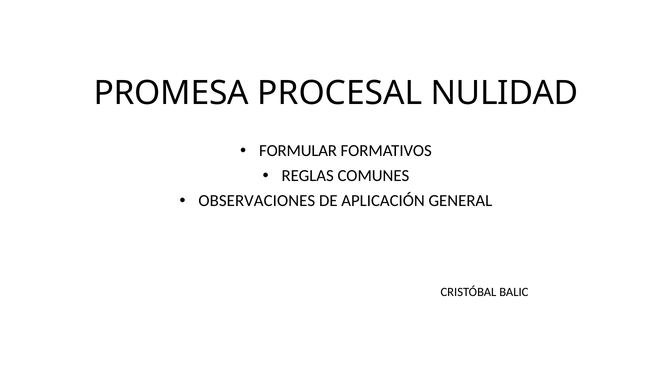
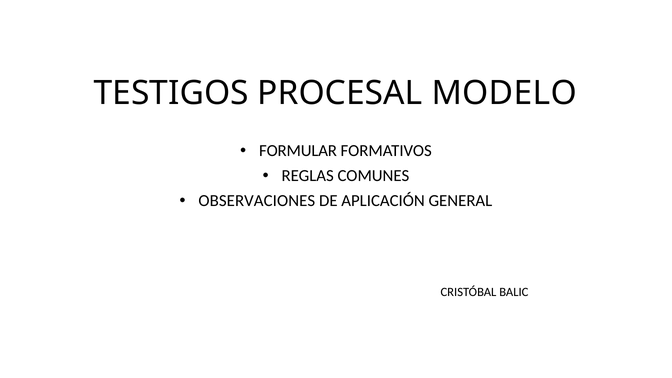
PROMESA: PROMESA -> TESTIGOS
NULIDAD: NULIDAD -> MODELO
